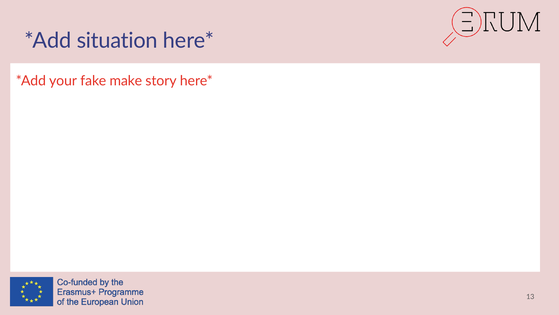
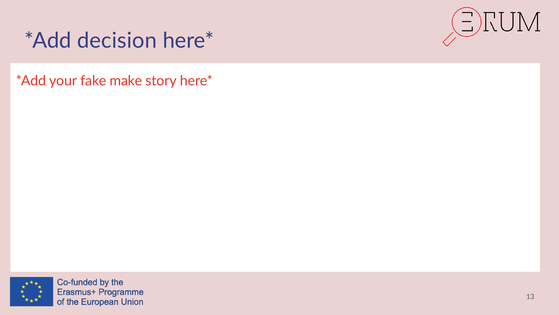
situation: situation -> decision
